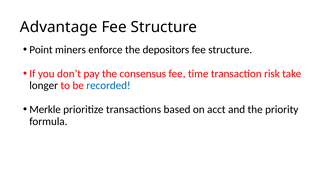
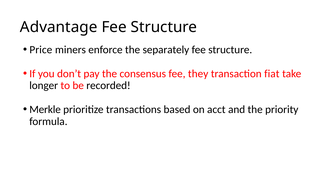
Point: Point -> Price
depositors: depositors -> separately
time: time -> they
risk: risk -> fiat
recorded colour: blue -> black
